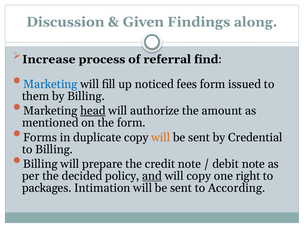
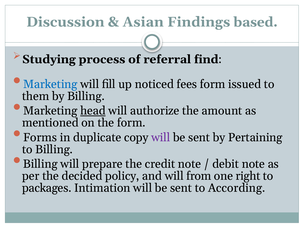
Given: Given -> Asian
along: along -> based
Increase: Increase -> Studying
will at (161, 137) colour: orange -> purple
Credential: Credential -> Pertaining
and underline: present -> none
will copy: copy -> from
